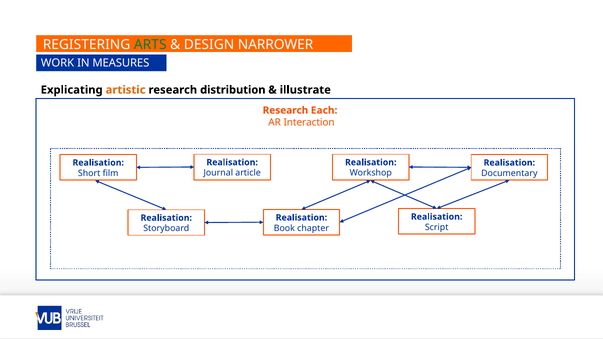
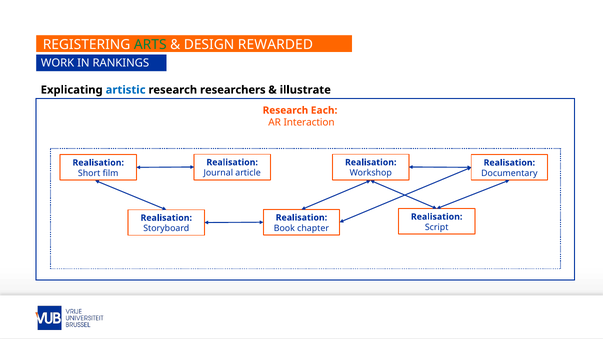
NARROWER: NARROWER -> REWARDED
MEASURES: MEASURES -> RANKINGS
artistic colour: orange -> blue
distribution: distribution -> researchers
